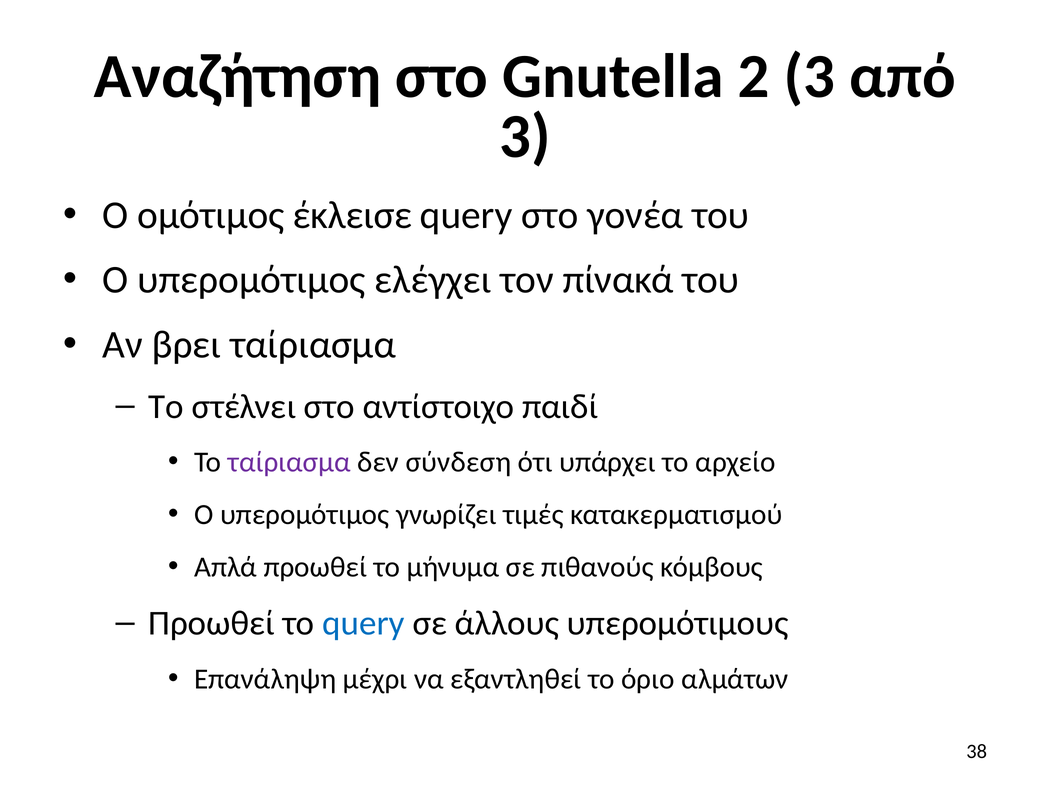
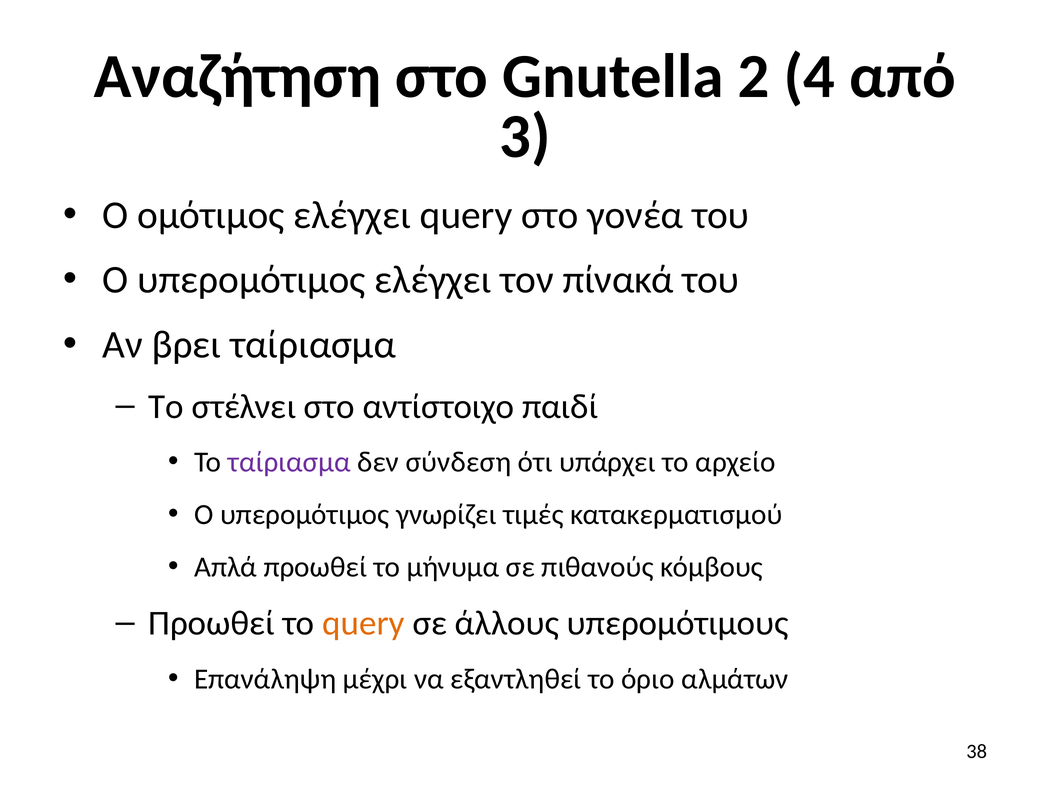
2 3: 3 -> 4
ομότιμος έκλεισε: έκλεισε -> ελέγχει
query at (364, 624) colour: blue -> orange
